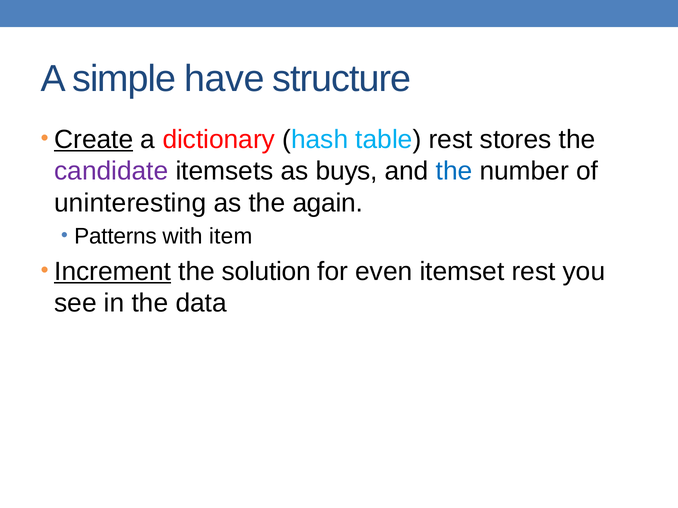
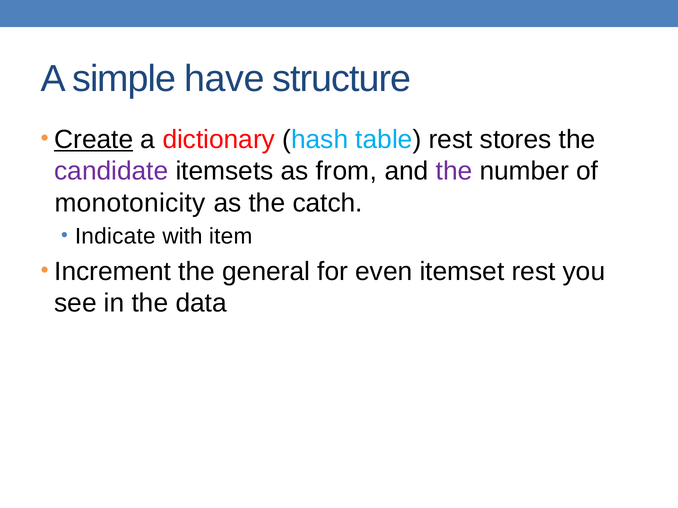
buys: buys -> from
the at (454, 171) colour: blue -> purple
uninteresting: uninteresting -> monotonicity
again: again -> catch
Patterns: Patterns -> Indicate
Increment underline: present -> none
solution: solution -> general
